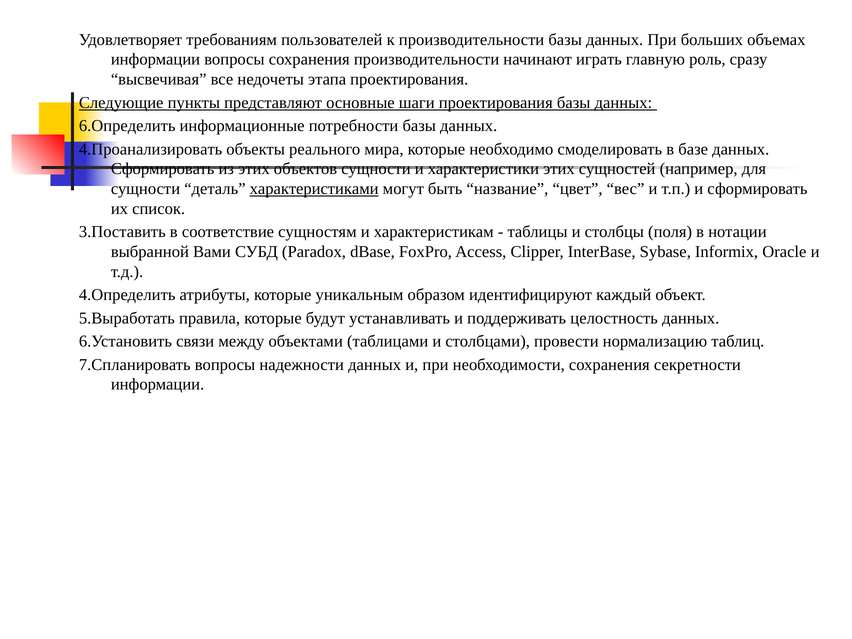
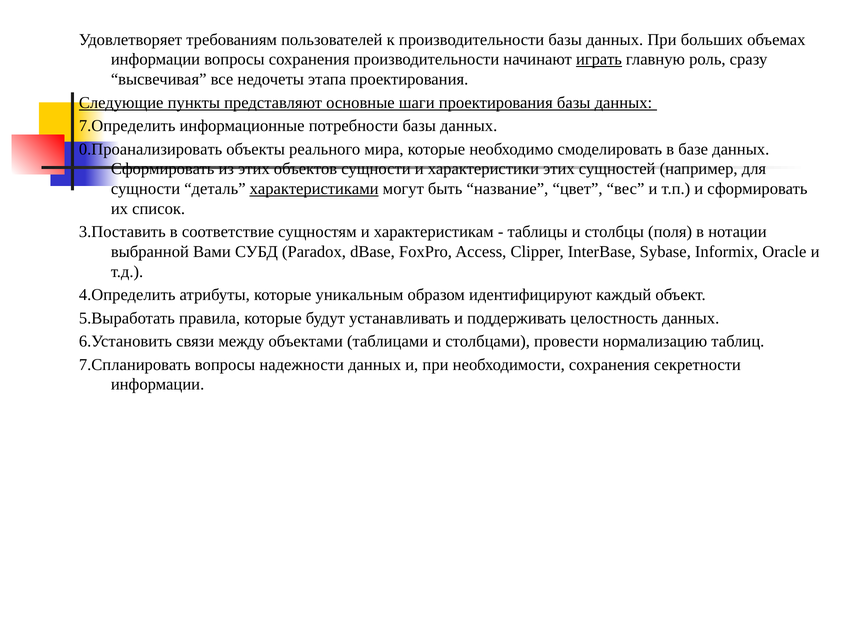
играть underline: none -> present
6.Определить: 6.Определить -> 7.Определить
4.Проанализировать: 4.Проанализировать -> 0.Проанализировать
